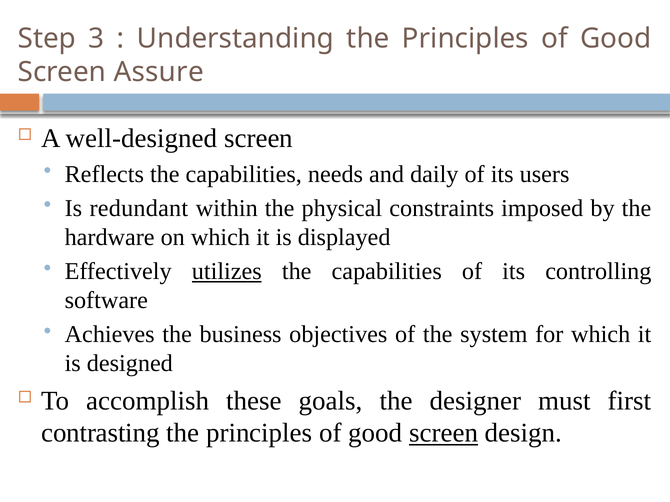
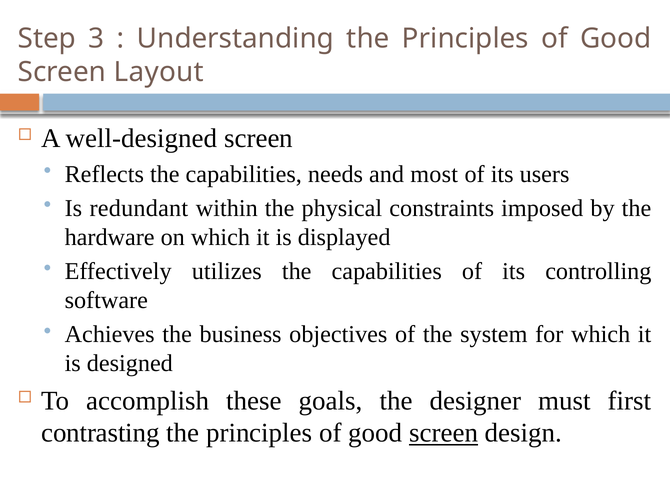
Assure: Assure -> Layout
daily: daily -> most
utilizes underline: present -> none
